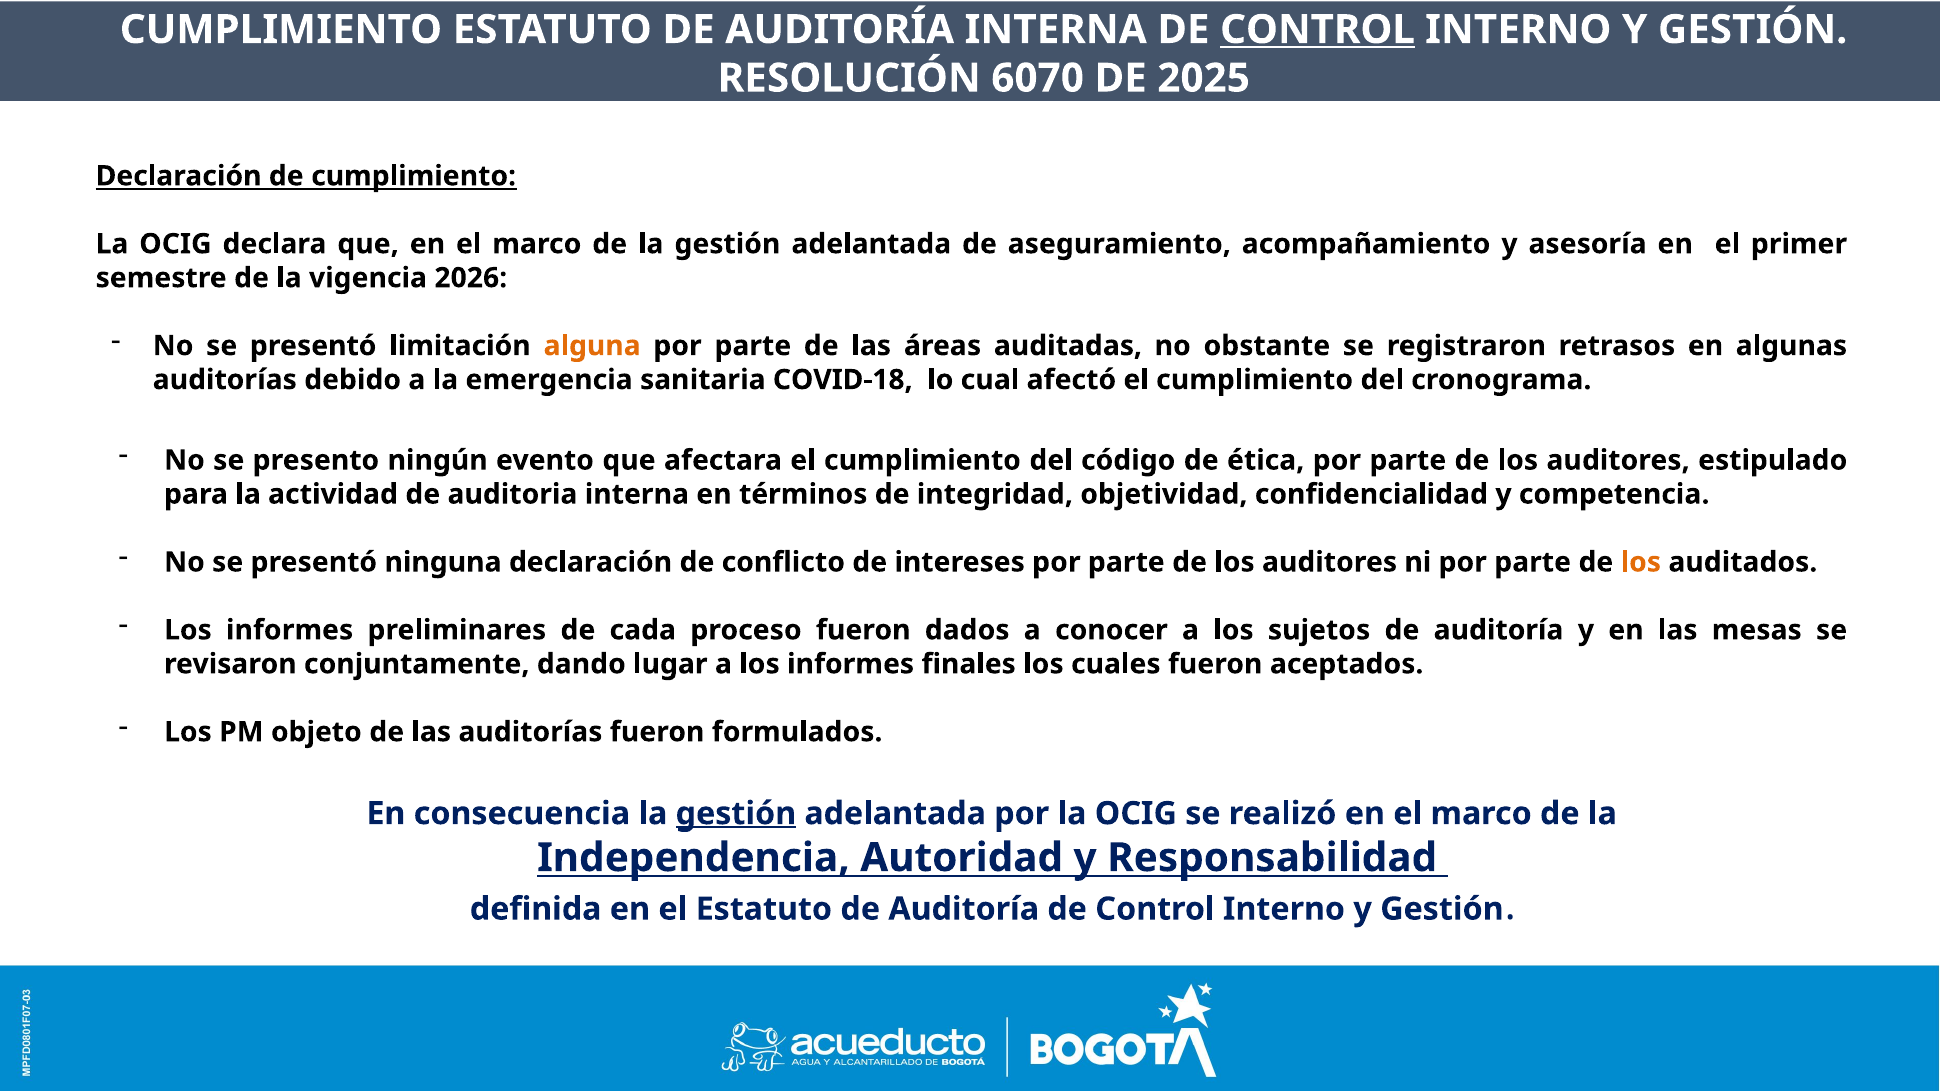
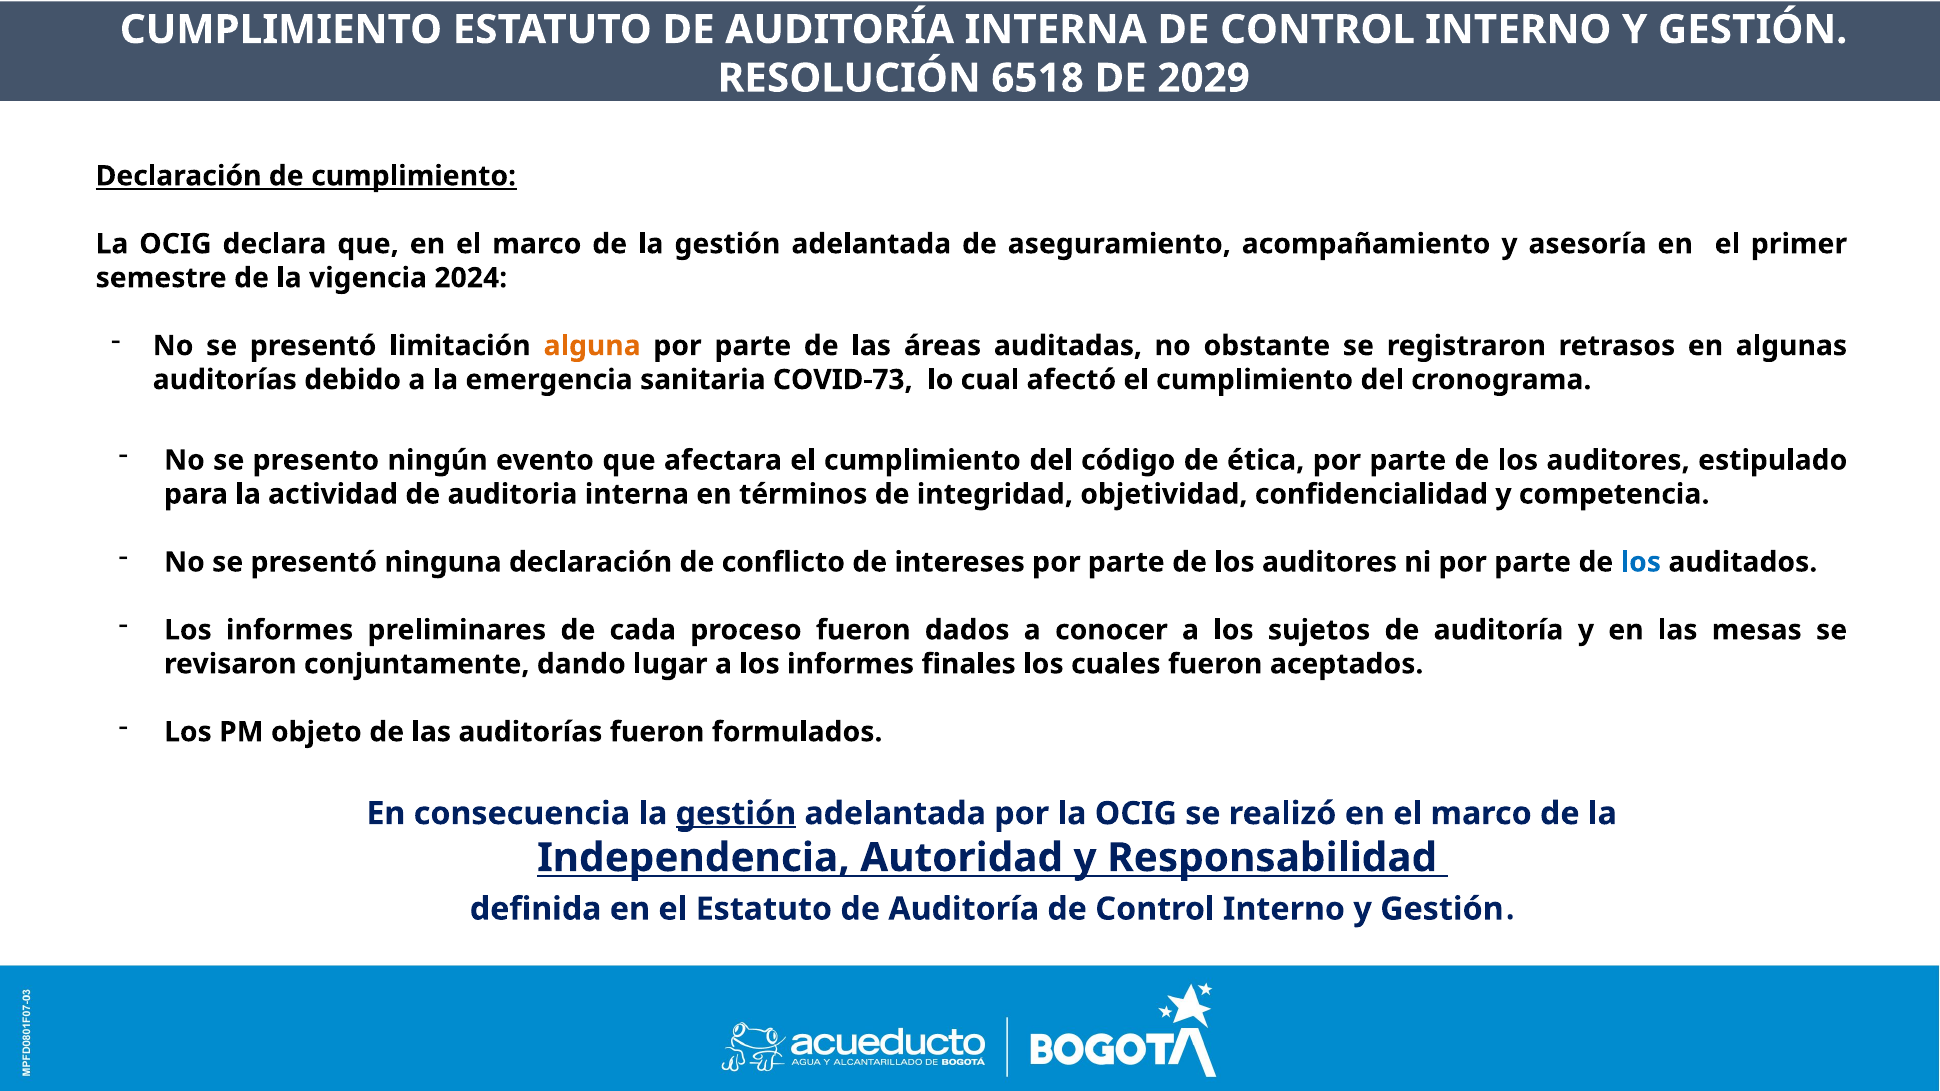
CONTROL at (1318, 30) underline: present -> none
6070: 6070 -> 6518
2025: 2025 -> 2029
2026: 2026 -> 2024
COVID-18: COVID-18 -> COVID-73
los at (1641, 562) colour: orange -> blue
